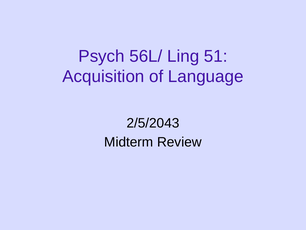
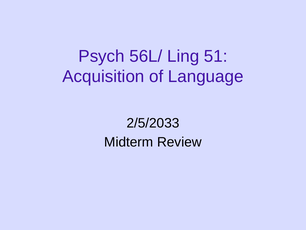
2/5/2043: 2/5/2043 -> 2/5/2033
